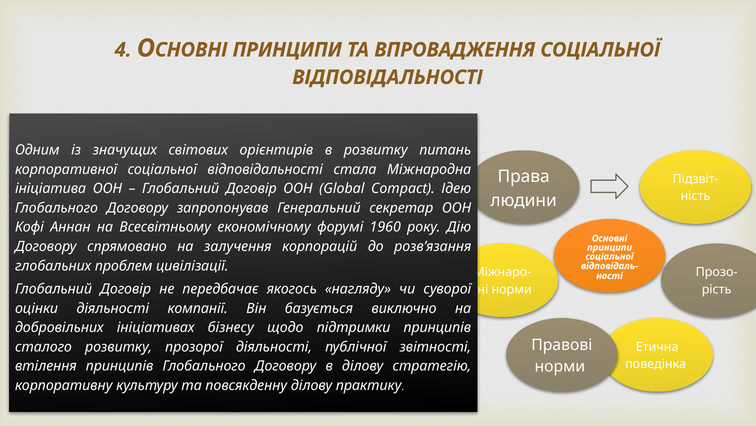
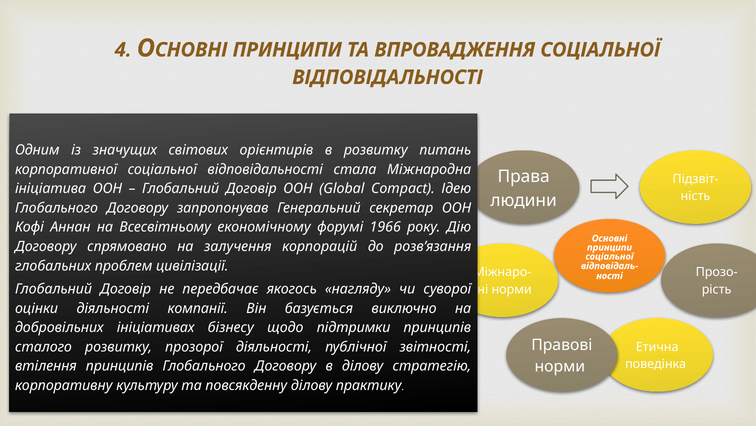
1960: 1960 -> 1966
